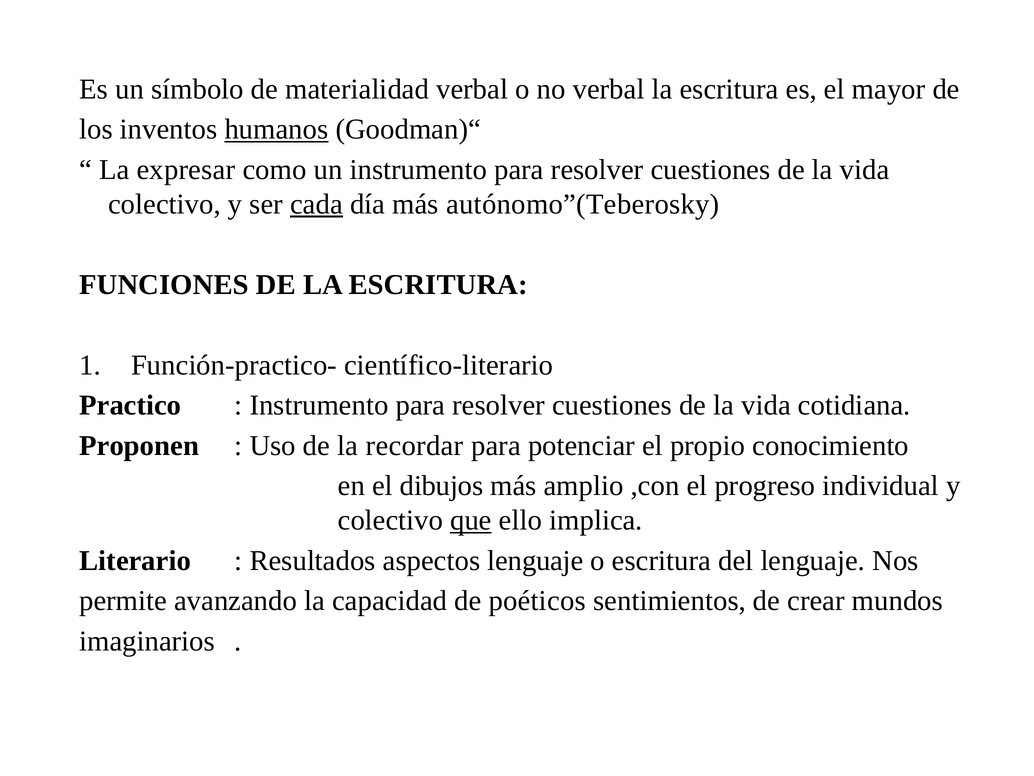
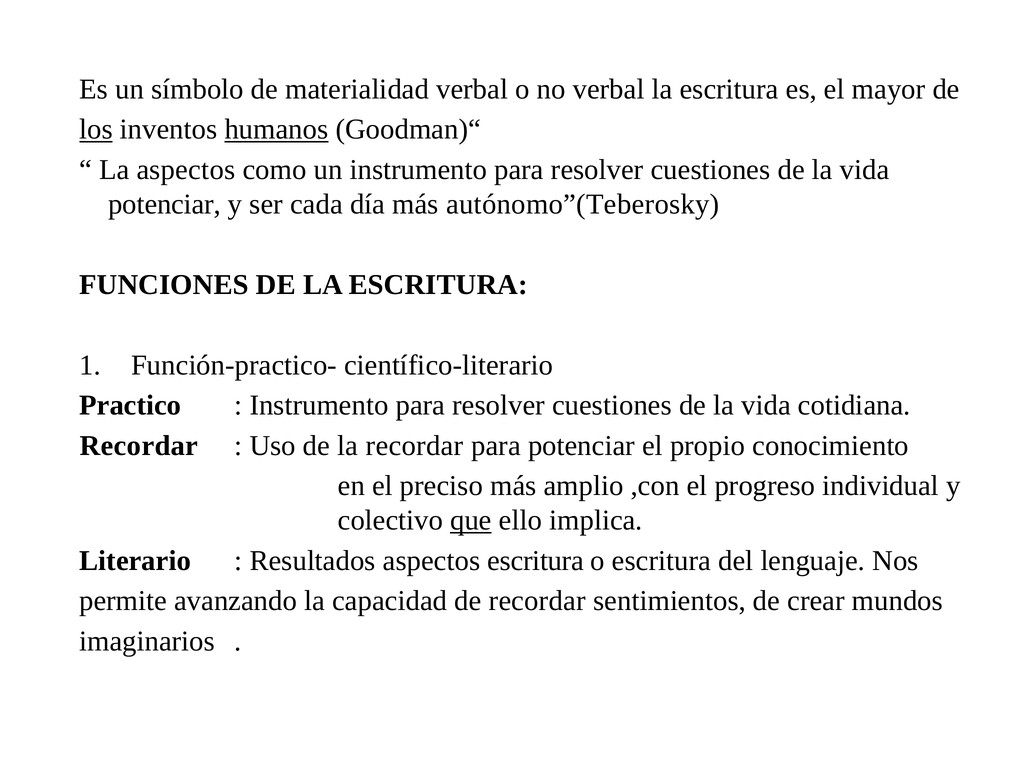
los underline: none -> present
La expresar: expresar -> aspectos
colectivo at (165, 204): colectivo -> potenciar
cada underline: present -> none
Proponen at (139, 445): Proponen -> Recordar
dibujos: dibujos -> preciso
aspectos lenguaje: lenguaje -> escritura
de poéticos: poéticos -> recordar
